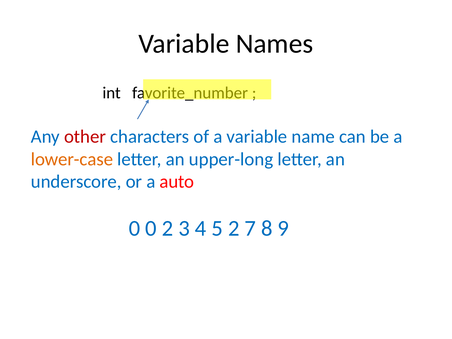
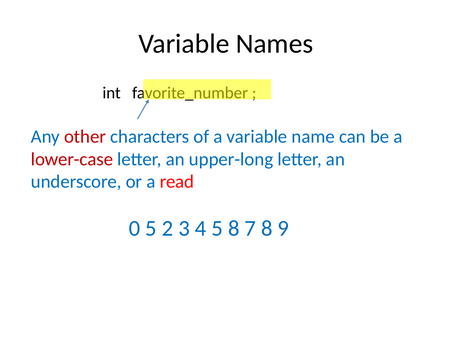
lower-case colour: orange -> red
auto: auto -> read
0 0: 0 -> 5
5 2: 2 -> 8
